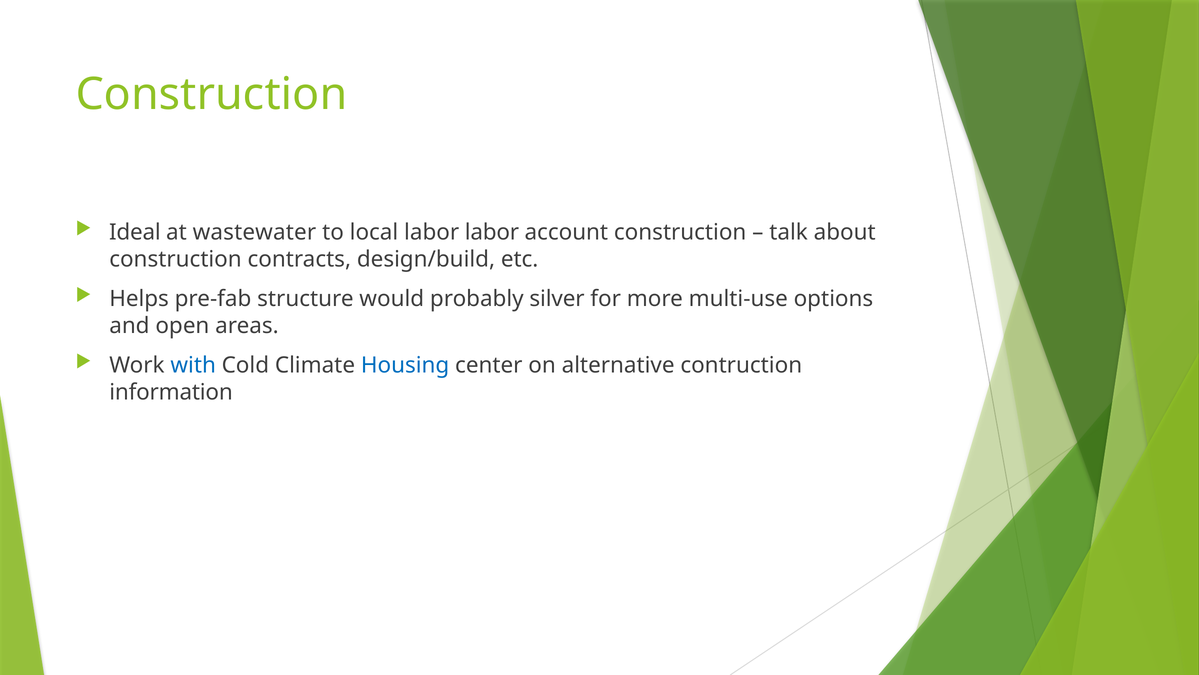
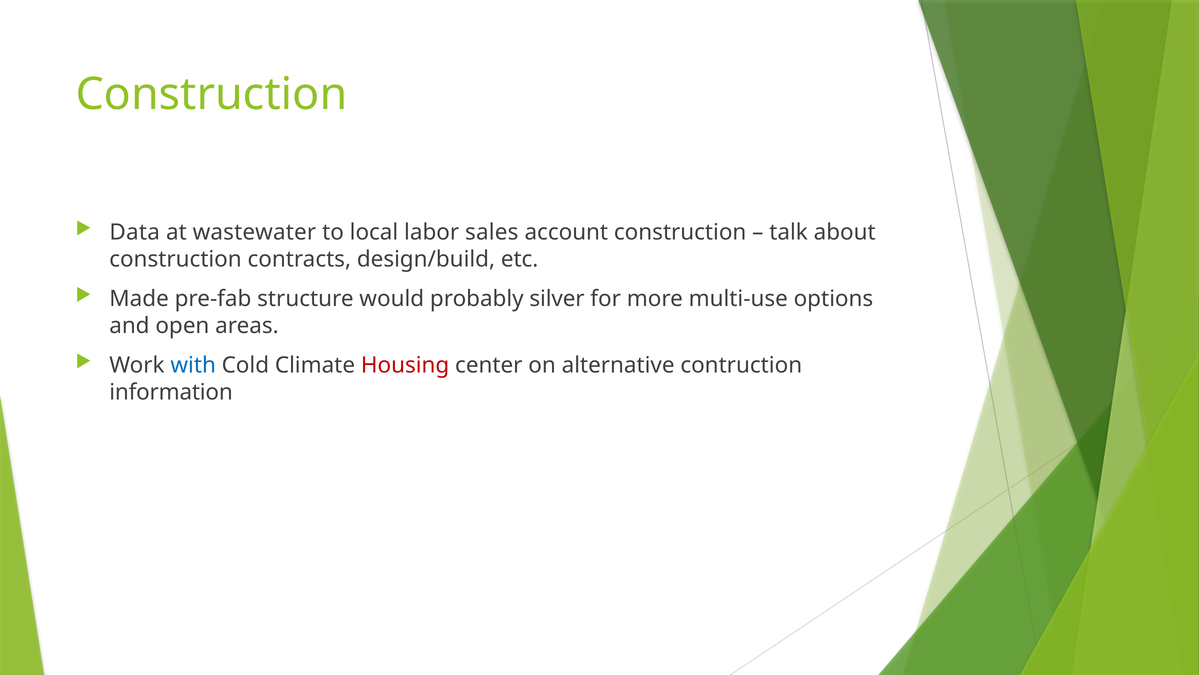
Ideal: Ideal -> Data
labor labor: labor -> sales
Helps: Helps -> Made
Housing colour: blue -> red
